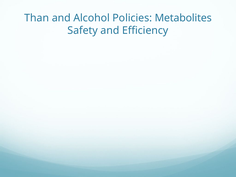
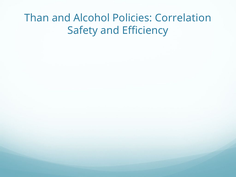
Metabolites: Metabolites -> Correlation
